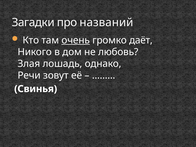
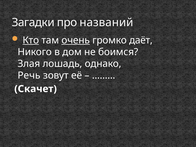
Кто underline: none -> present
любовь: любовь -> боимся
Речи: Речи -> Речь
Свинья: Свинья -> Скачет
